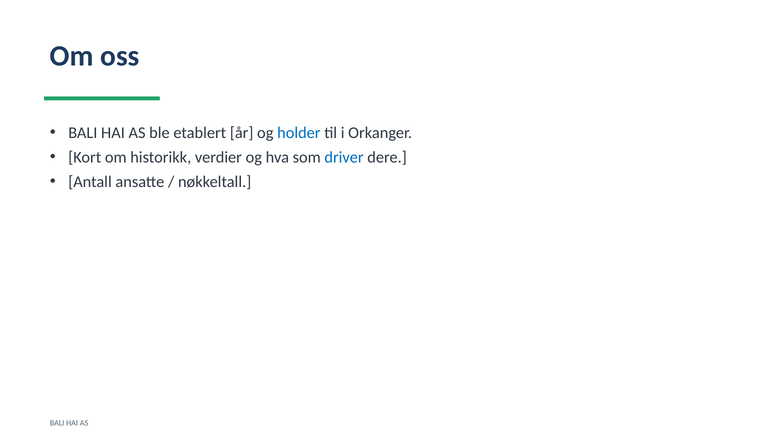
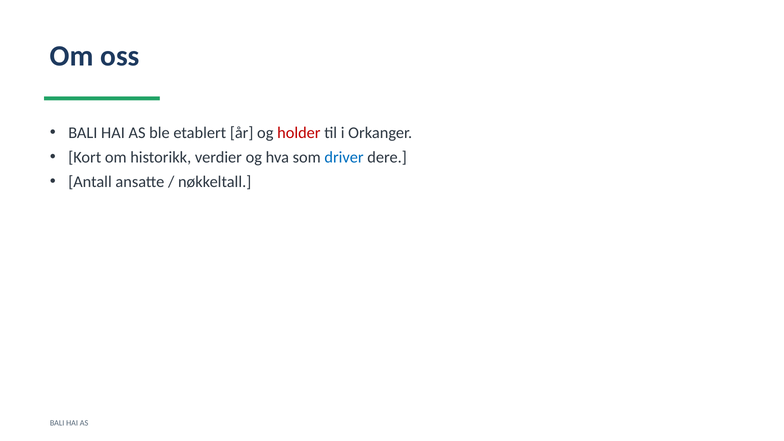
holder colour: blue -> red
